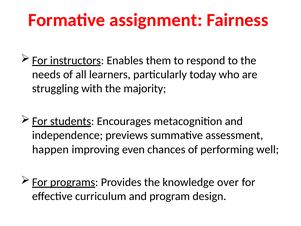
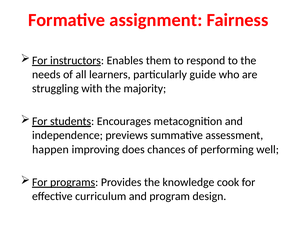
today: today -> guide
even: even -> does
over: over -> cook
